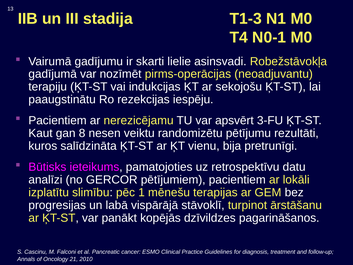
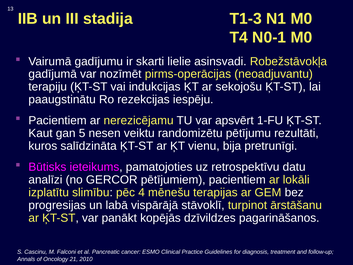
3-FU: 3-FU -> 1-FU
8: 8 -> 5
1: 1 -> 4
